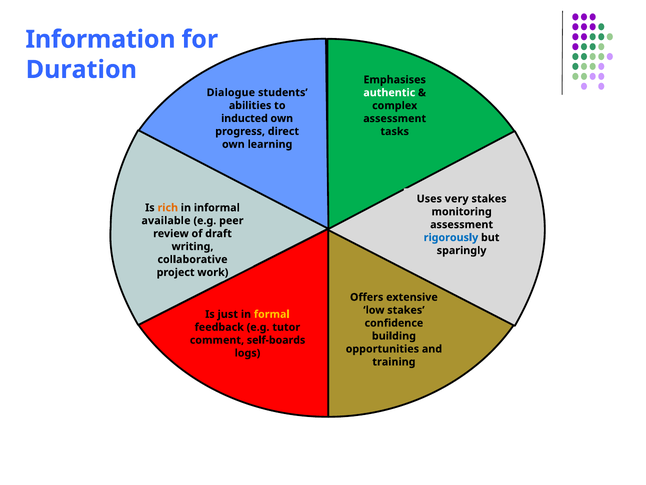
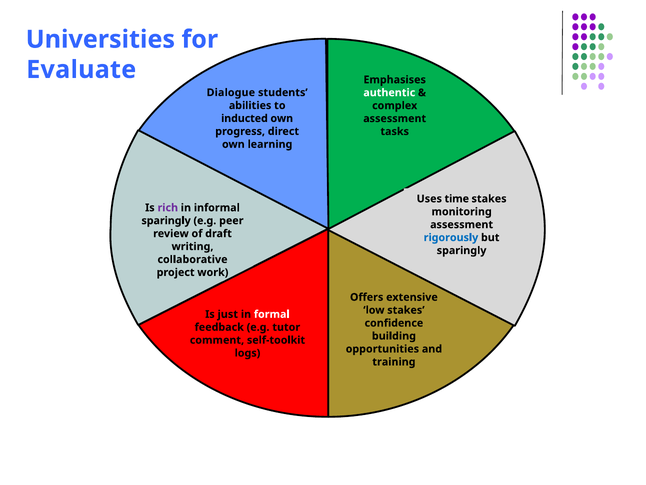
Information: Information -> Universities
Duration: Duration -> Evaluate
very: very -> time
rich colour: orange -> purple
available at (166, 220): available -> sparingly
formal colour: yellow -> white
self-boards: self-boards -> self-toolkit
